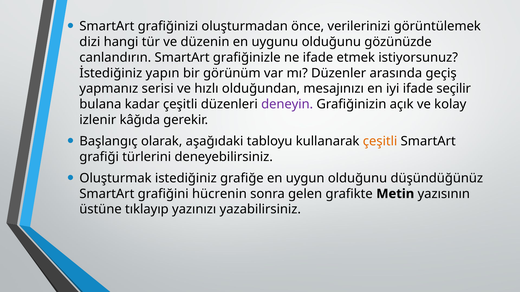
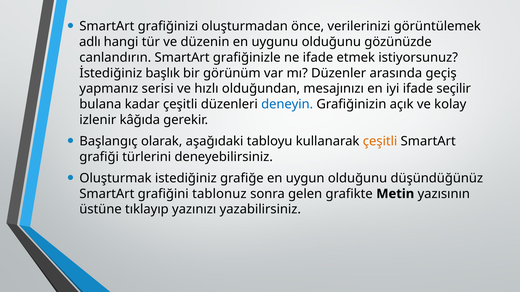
dizi: dizi -> adlı
yapın: yapın -> başlık
deneyin colour: purple -> blue
hücrenin: hücrenin -> tablonuz
